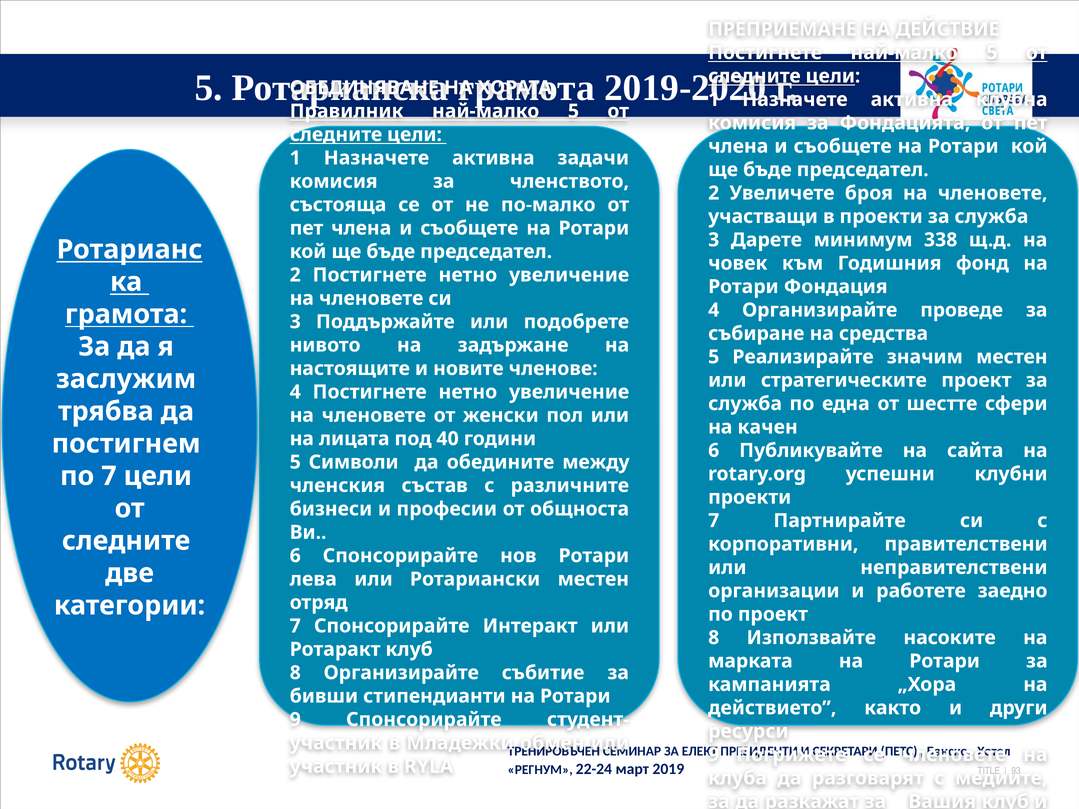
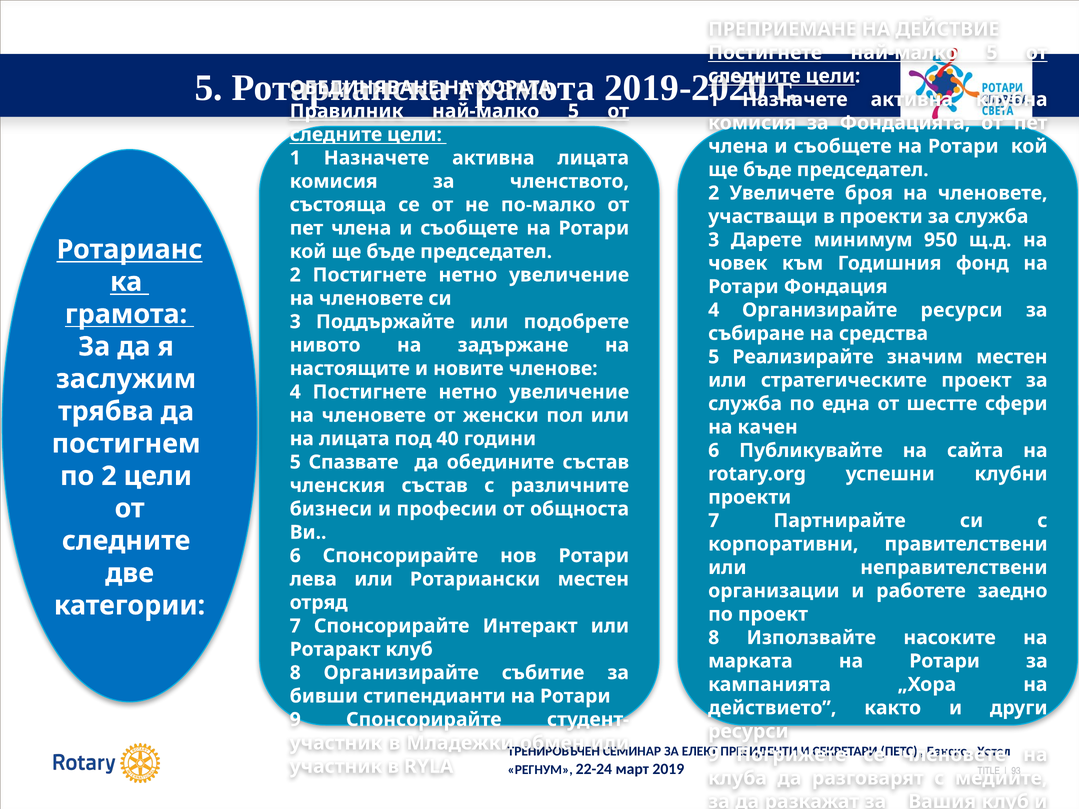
активна задачи: задачи -> лицата
338: 338 -> 950
Организирайте проведе: проведе -> ресурси
Символи: Символи -> Спазвате
обедините между: между -> състав
по 7: 7 -> 2
